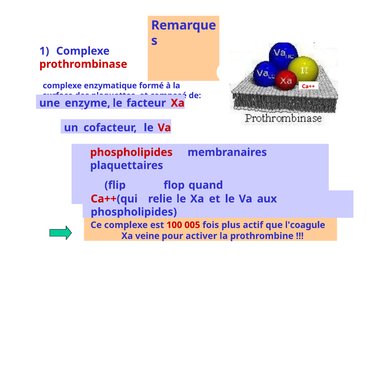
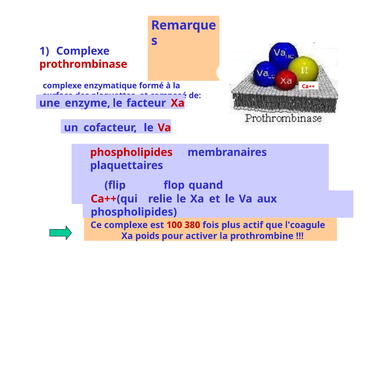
005: 005 -> 380
veine: veine -> poids
